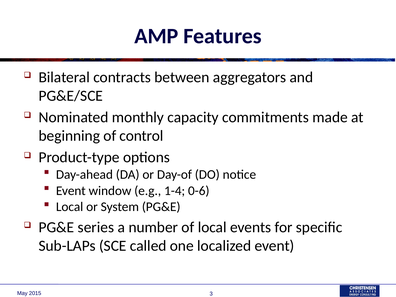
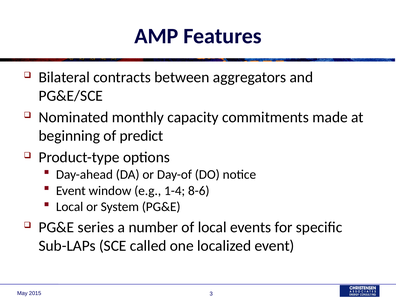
control: control -> predict
0-6: 0-6 -> 8-6
